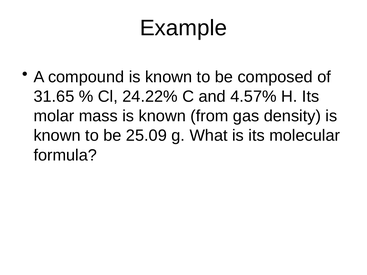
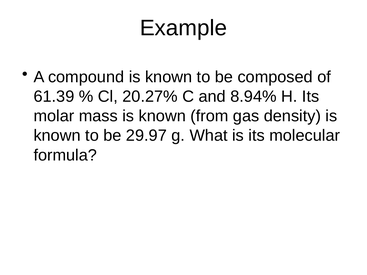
31.65: 31.65 -> 61.39
24.22%: 24.22% -> 20.27%
4.57%: 4.57% -> 8.94%
25.09: 25.09 -> 29.97
